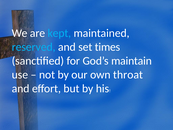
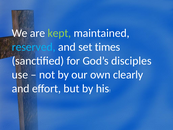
kept colour: light blue -> light green
maintain: maintain -> disciples
throat: throat -> clearly
